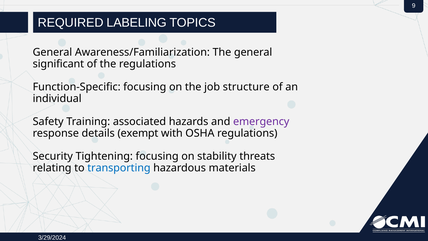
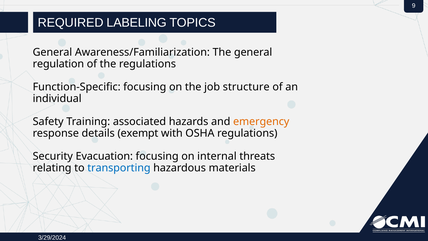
significant: significant -> regulation
emergency colour: purple -> orange
Tightening: Tightening -> Evacuation
stability: stability -> internal
